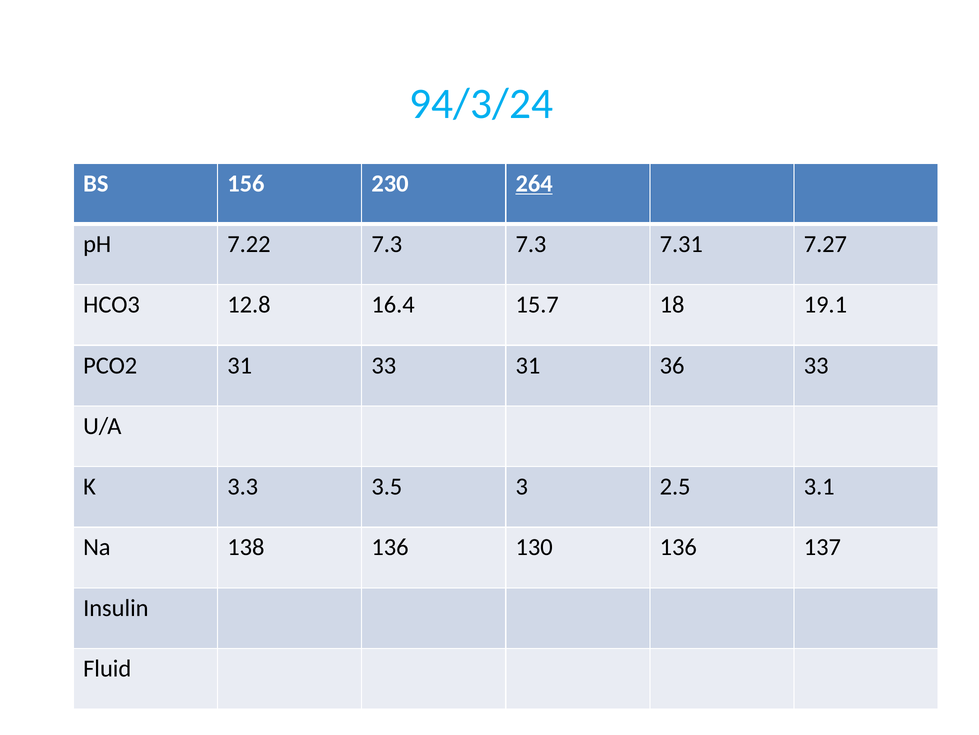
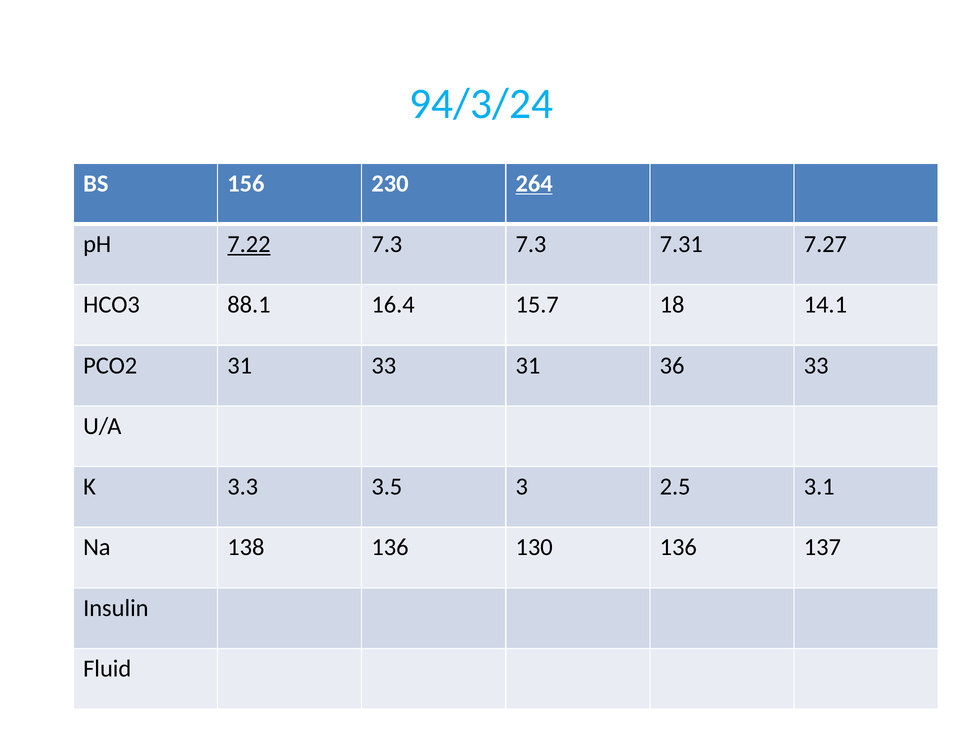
7.22 underline: none -> present
12.8: 12.8 -> 88.1
19.1: 19.1 -> 14.1
